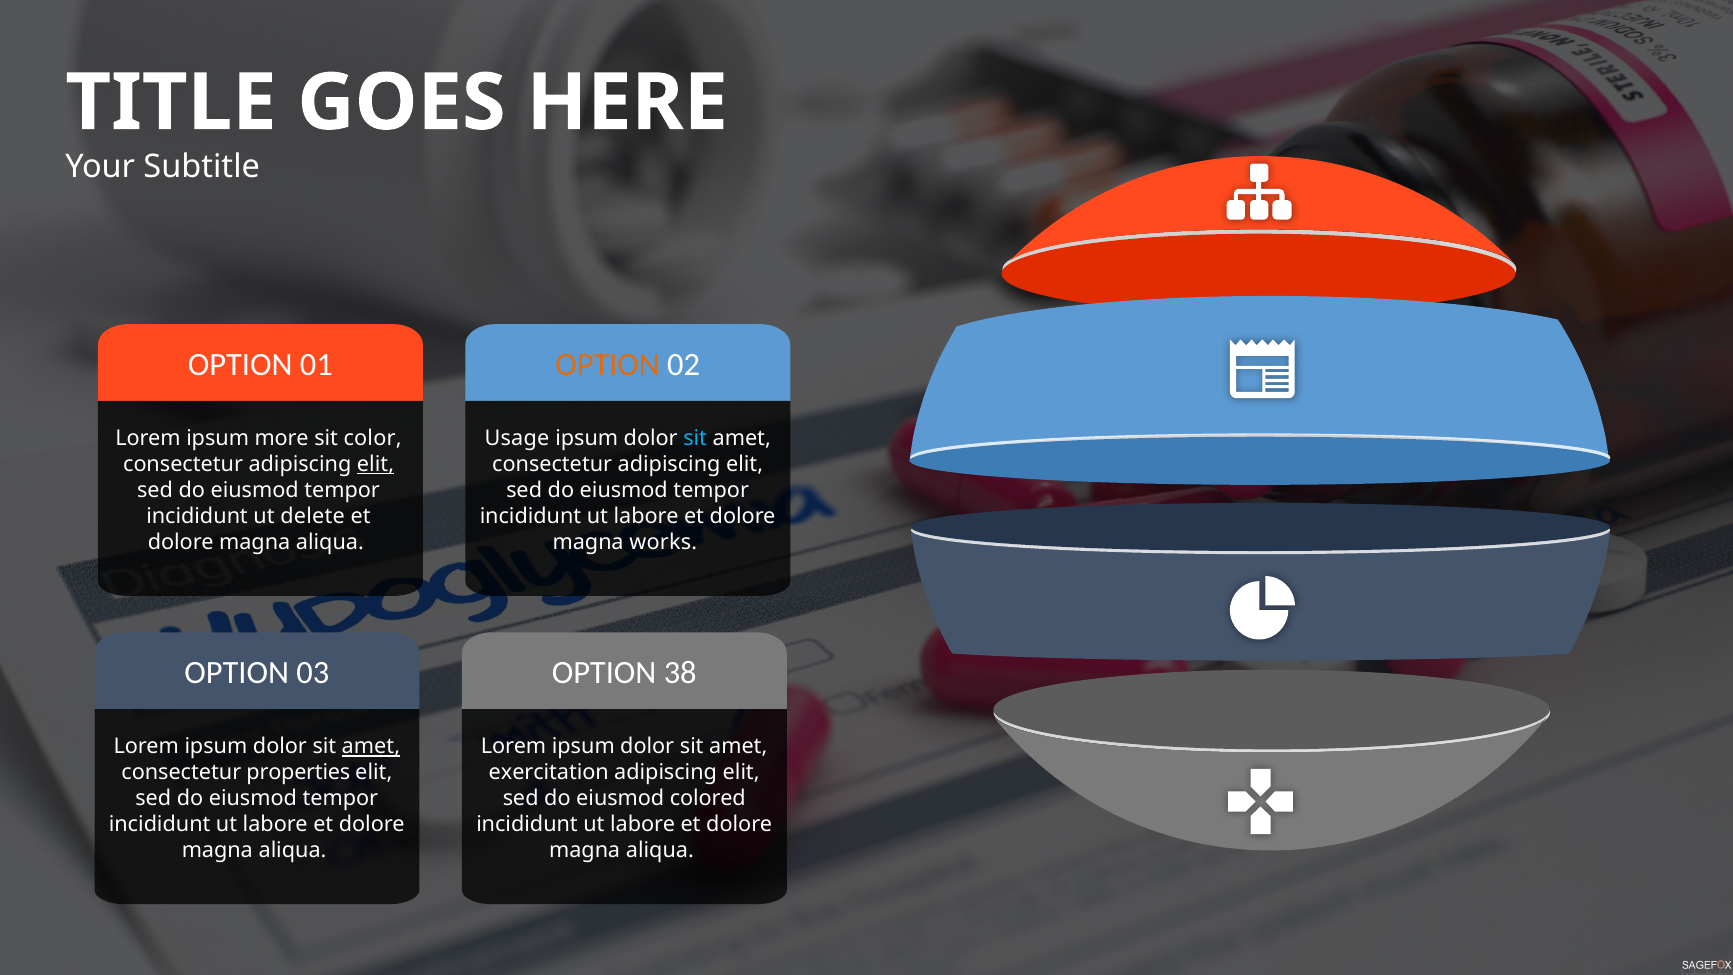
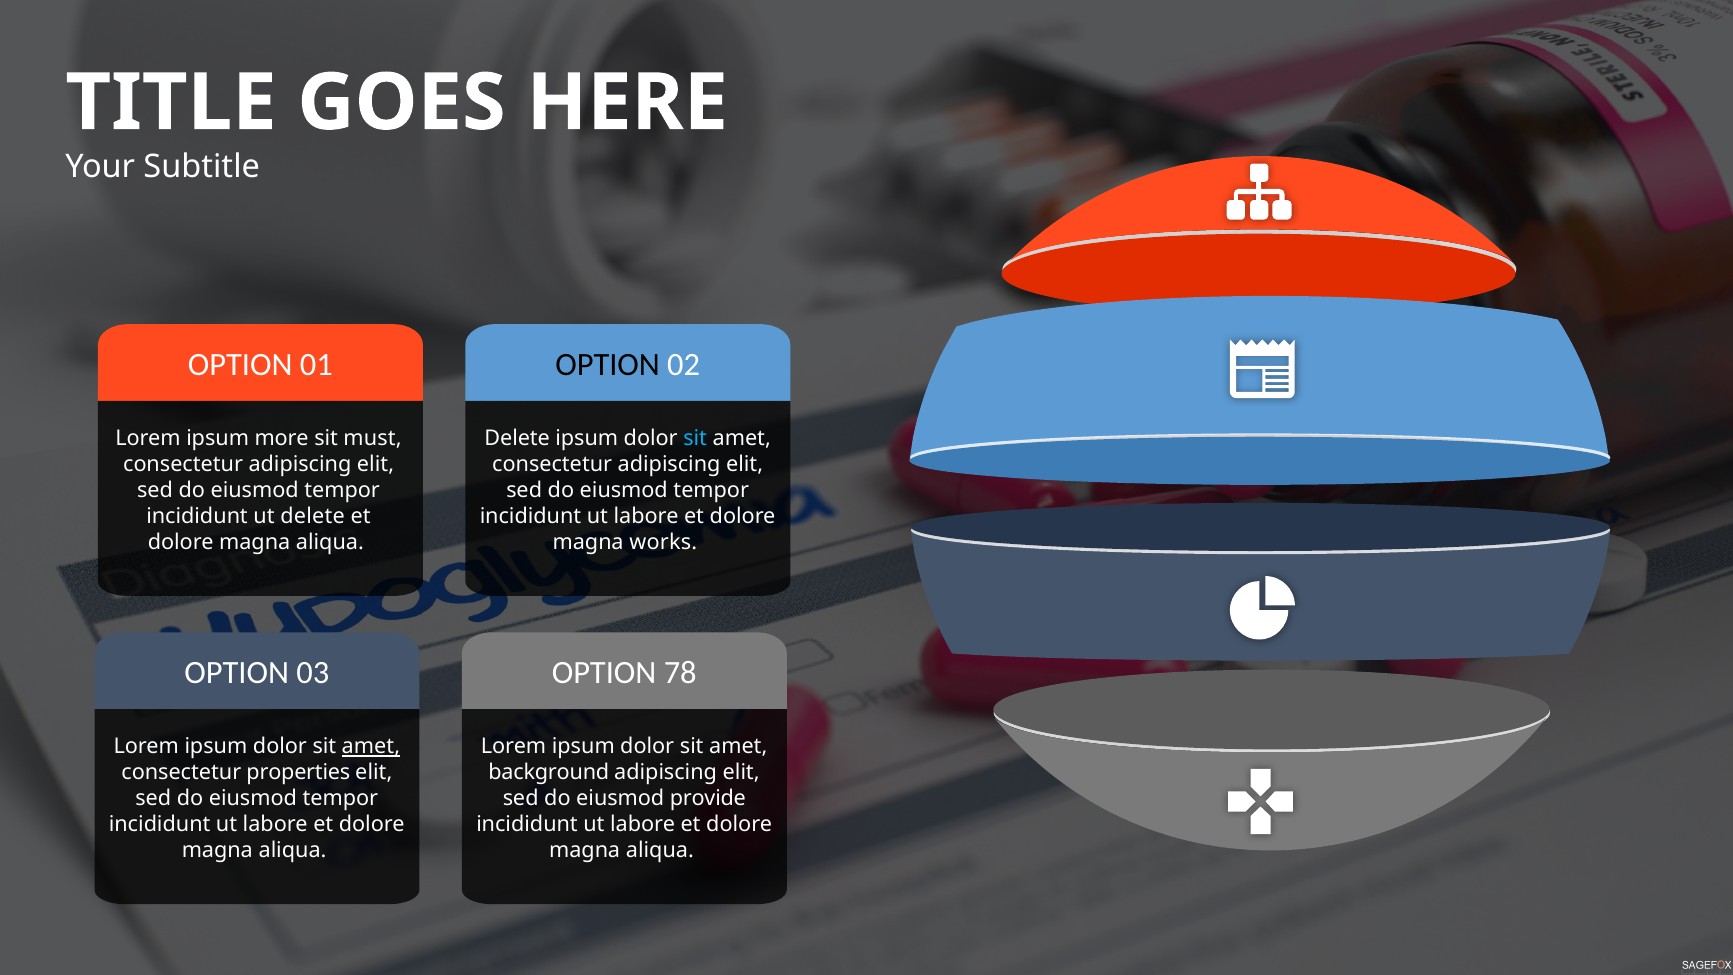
OPTION at (608, 365) colour: orange -> black
color: color -> must
Usage at (517, 438): Usage -> Delete
elit at (375, 464) underline: present -> none
38: 38 -> 78
exercitation: exercitation -> background
colored: colored -> provide
